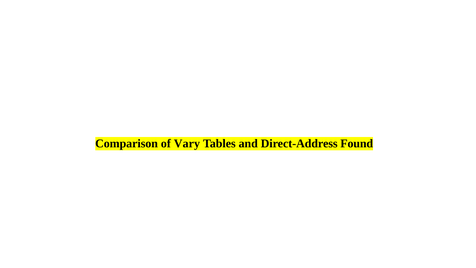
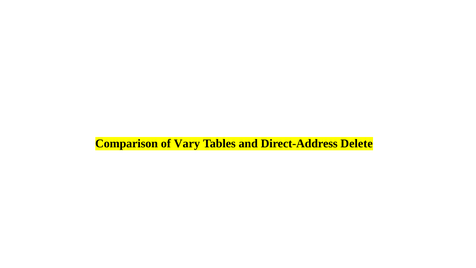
Found: Found -> Delete
